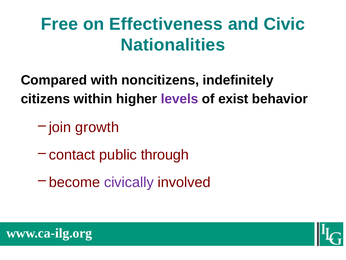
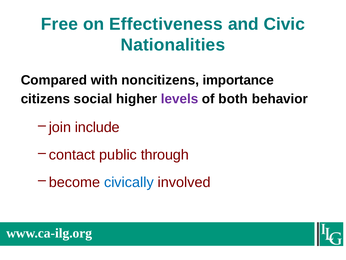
indefinitely: indefinitely -> importance
within: within -> social
exist: exist -> both
growth: growth -> include
civically colour: purple -> blue
